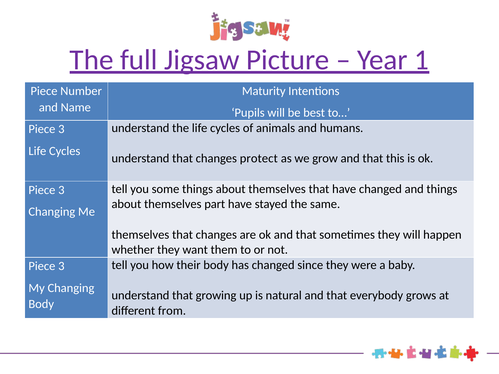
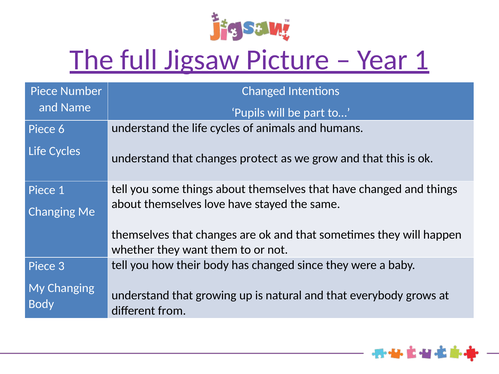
Maturity at (264, 91): Maturity -> Changed
best: best -> part
3 at (61, 129): 3 -> 6
3 at (61, 190): 3 -> 1
part: part -> love
